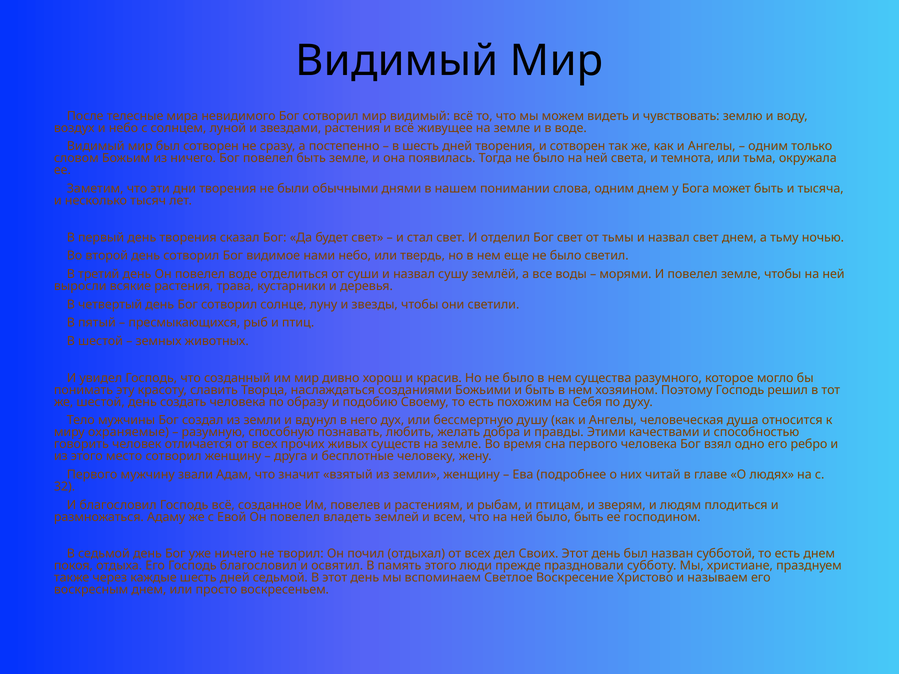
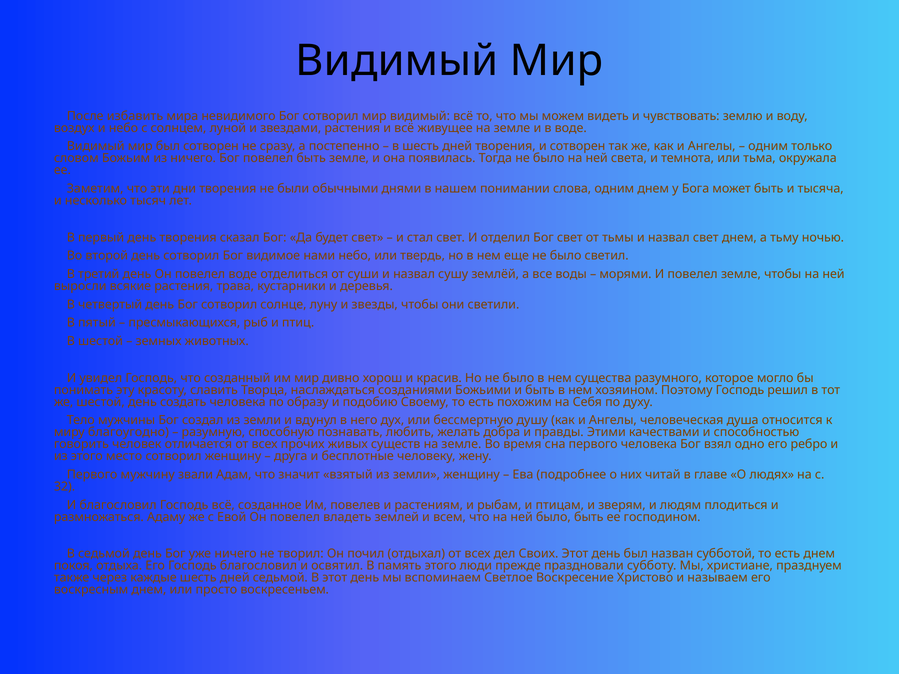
телесные: телесные -> избавить
охраняемые: охраняемые -> благоугодно
